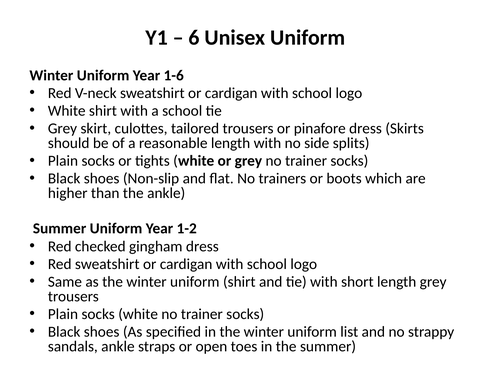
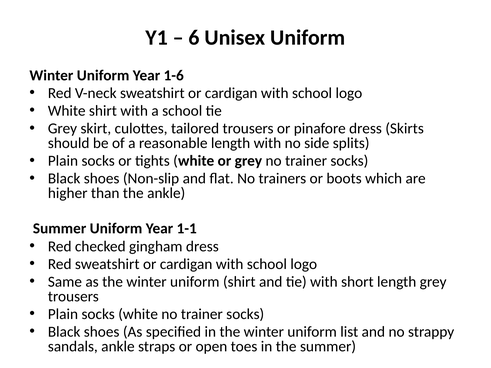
1-2: 1-2 -> 1-1
